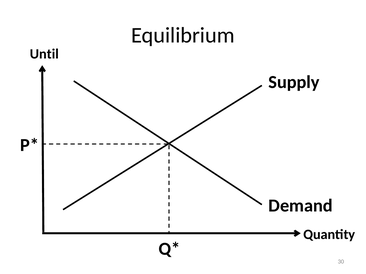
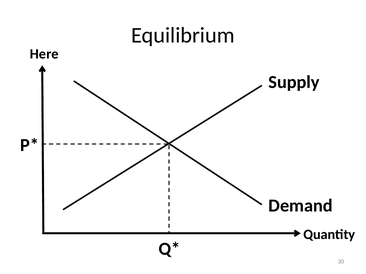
Until: Until -> Here
